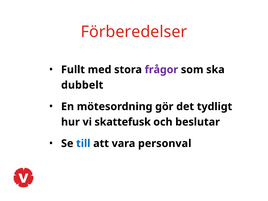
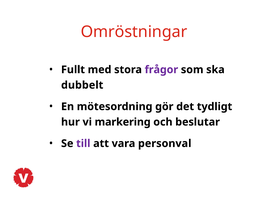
Förberedelser: Förberedelser -> Omröstningar
skattefusk: skattefusk -> markering
till colour: blue -> purple
